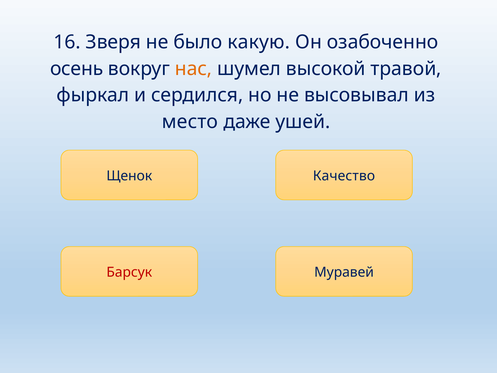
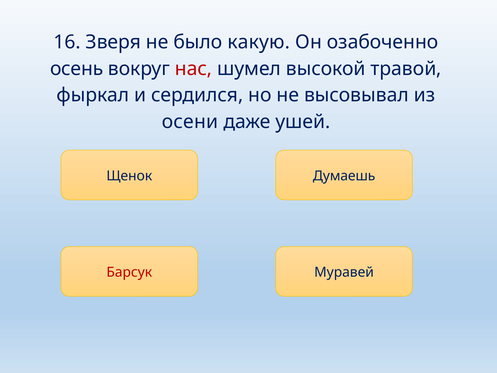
нас colour: orange -> red
место: место -> осени
Качество: Качество -> Думаешь
